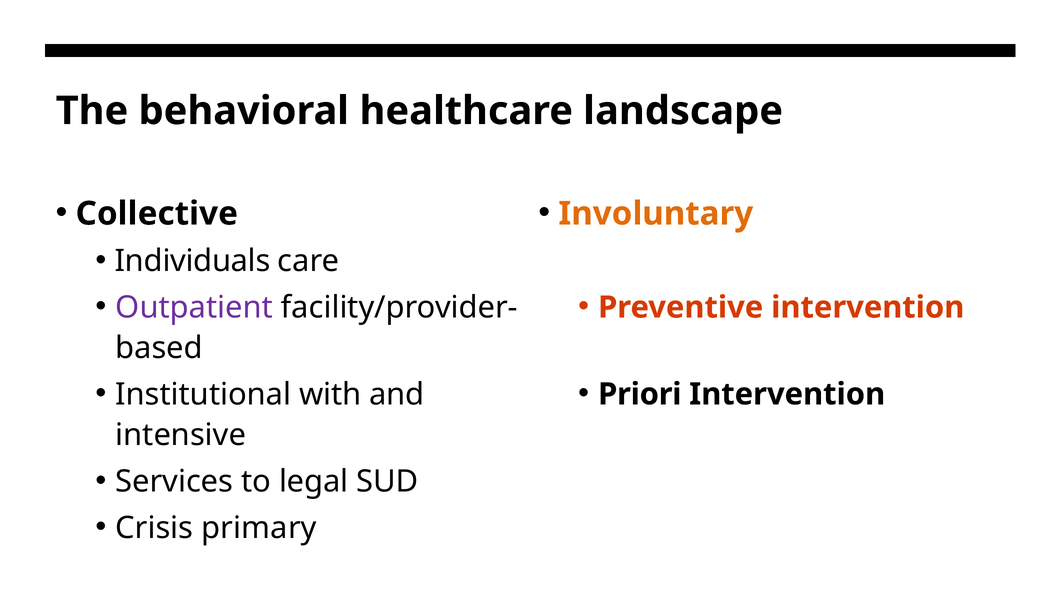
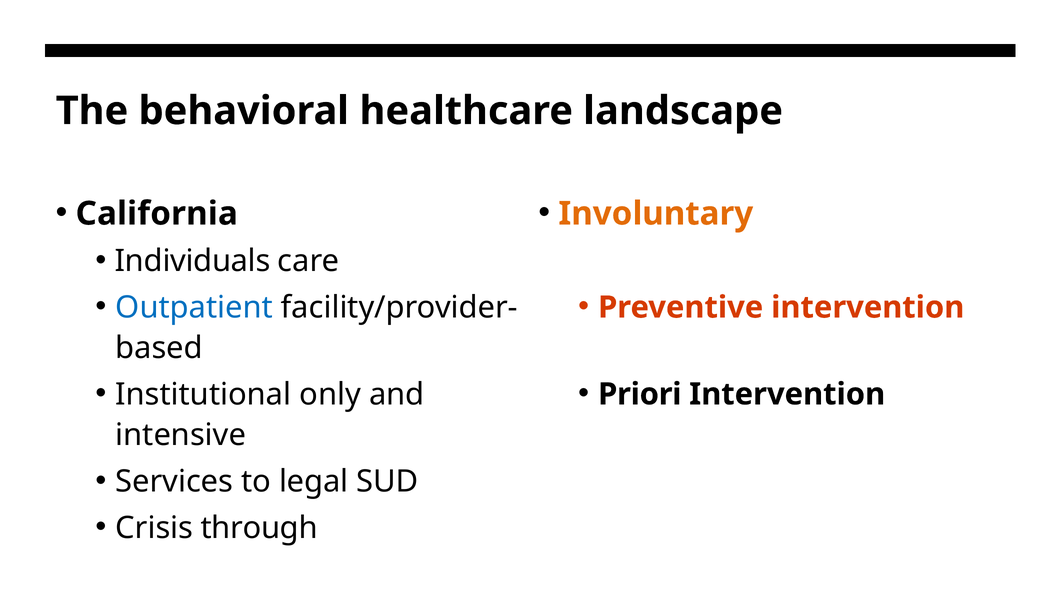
Collective: Collective -> California
Outpatient colour: purple -> blue
with: with -> only
primary: primary -> through
